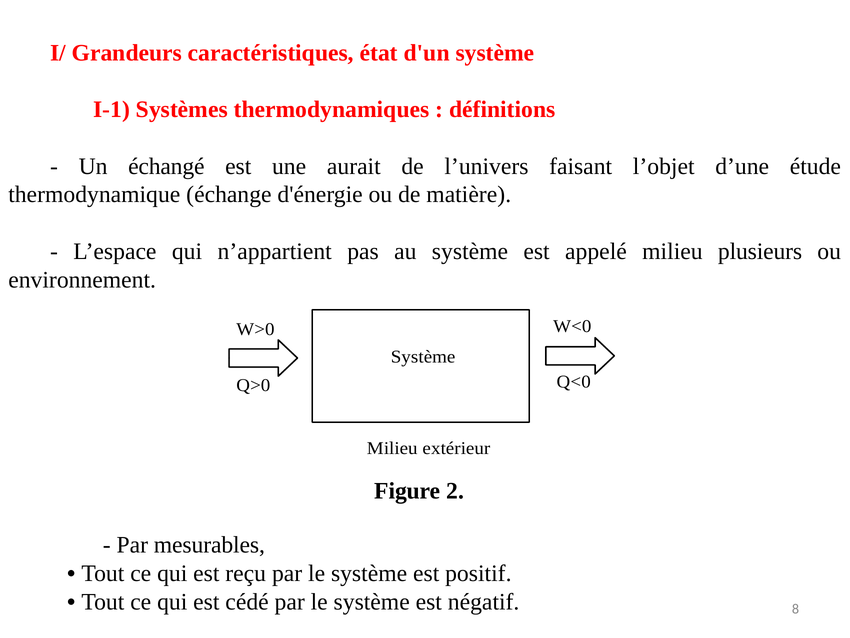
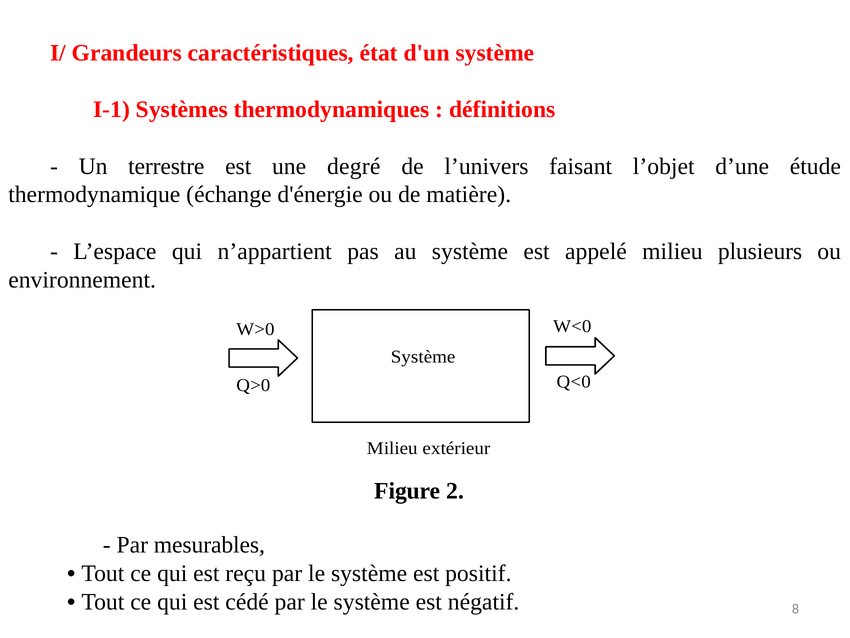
échangé: échangé -> terrestre
aurait: aurait -> degré
